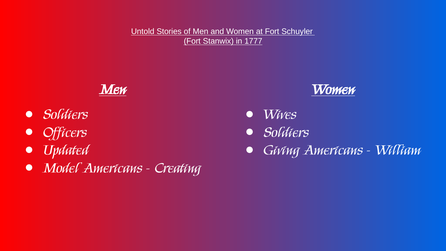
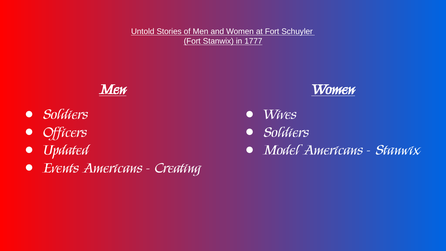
Giving: Giving -> Model
William at (398, 150): William -> Stanwix
Model: Model -> Events
